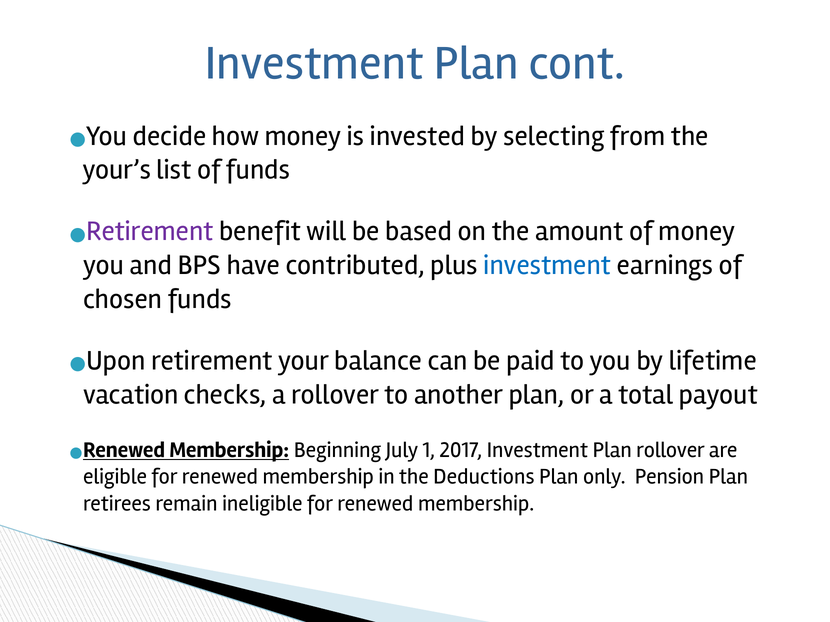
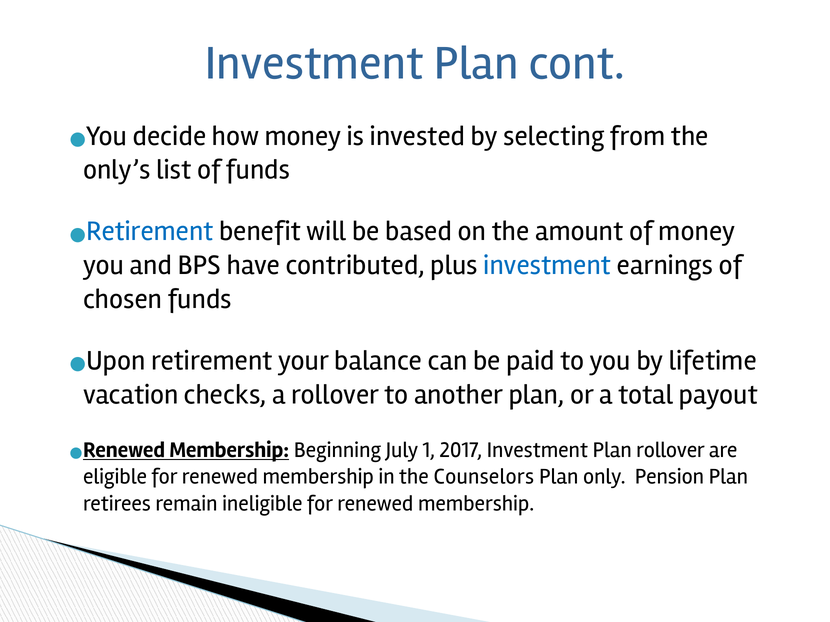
your’s: your’s -> only’s
Retirement at (150, 232) colour: purple -> blue
Deductions: Deductions -> Counselors
